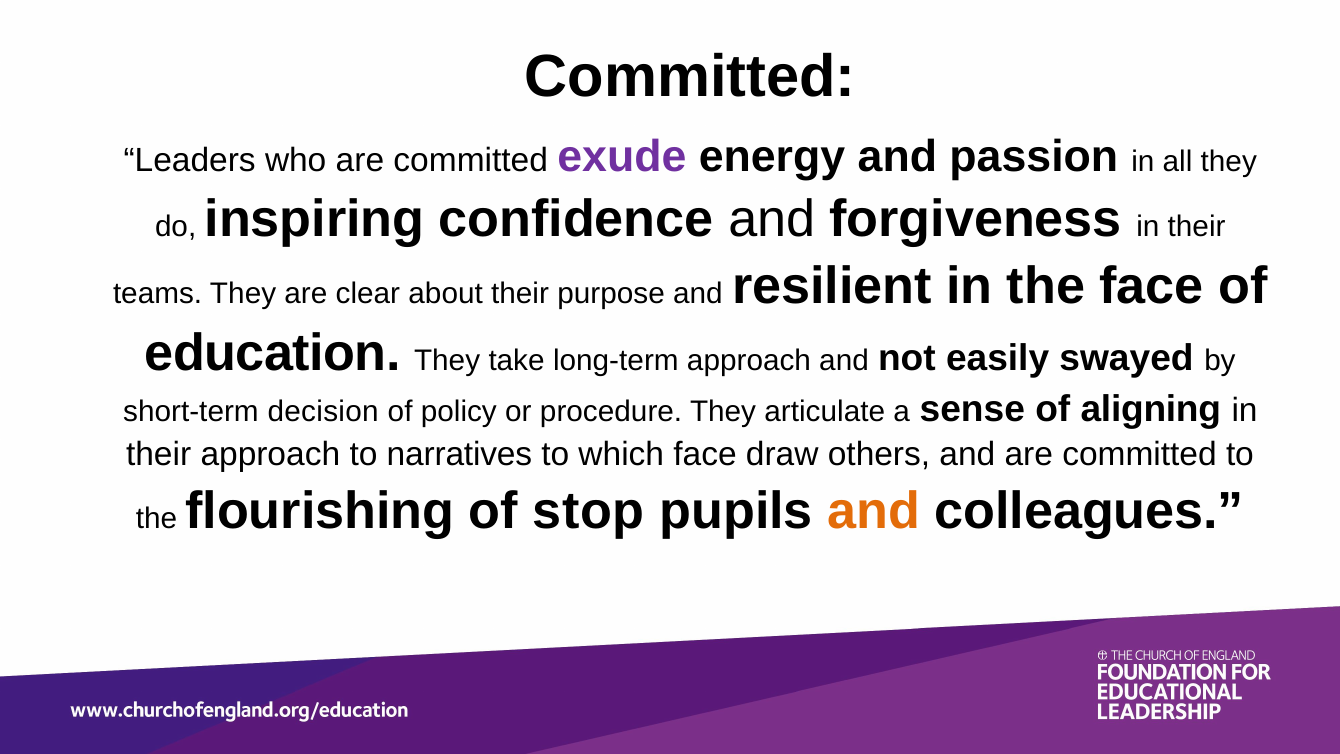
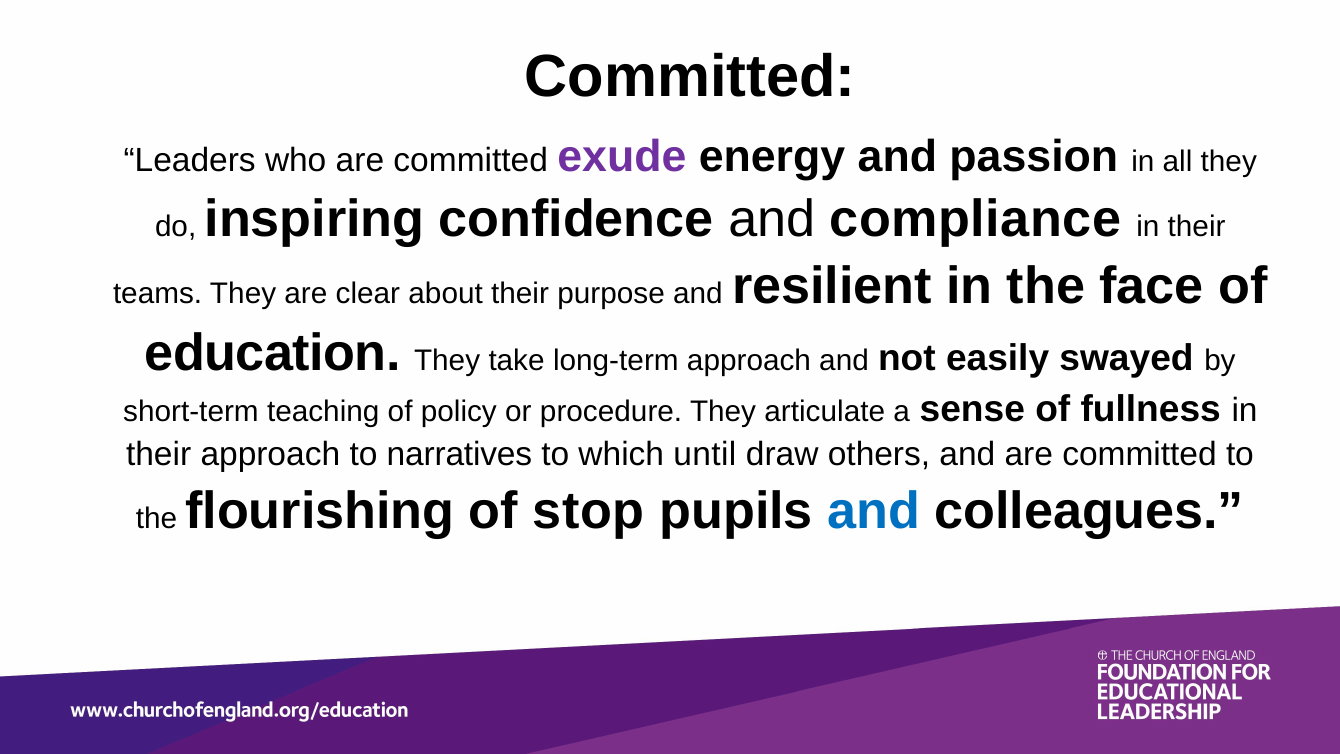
forgiveness: forgiveness -> compliance
decision: decision -> teaching
aligning: aligning -> fullness
which face: face -> until
and at (874, 511) colour: orange -> blue
